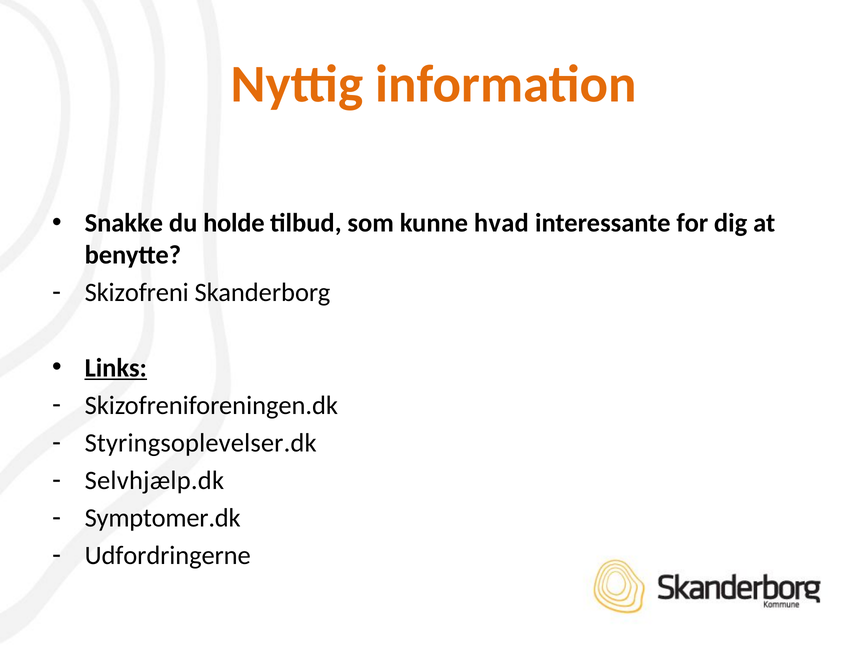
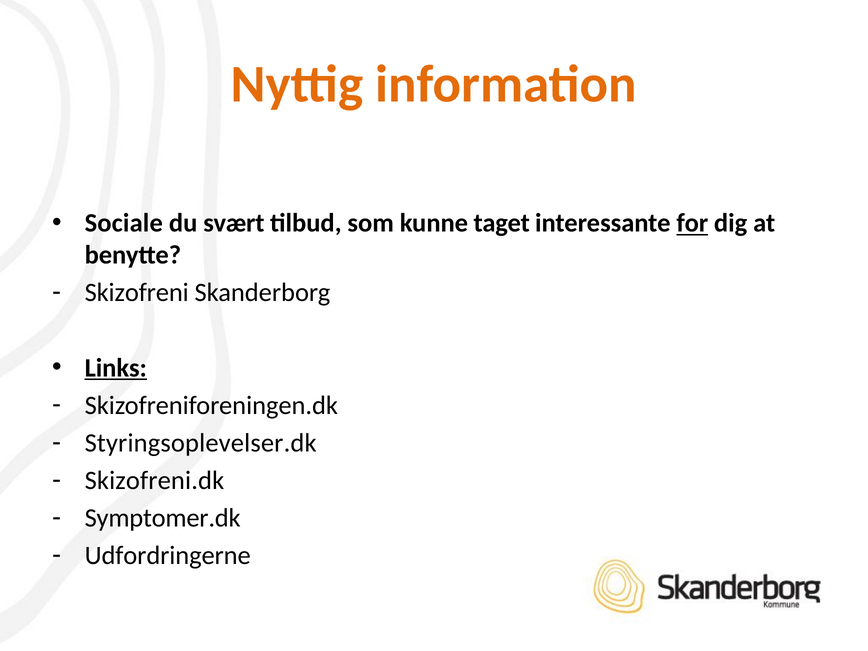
Snakke: Snakke -> Sociale
holde: holde -> svært
hvad: hvad -> taget
for underline: none -> present
Selvhjælp.dk: Selvhjælp.dk -> Skizofreni.dk
